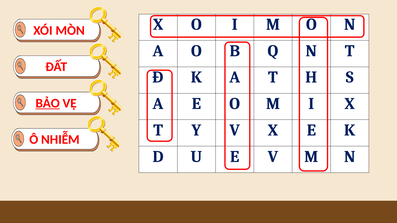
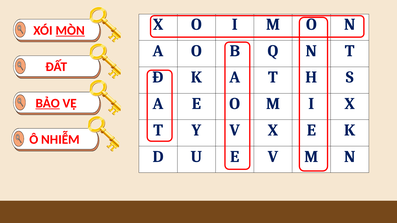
MÒN underline: none -> present
